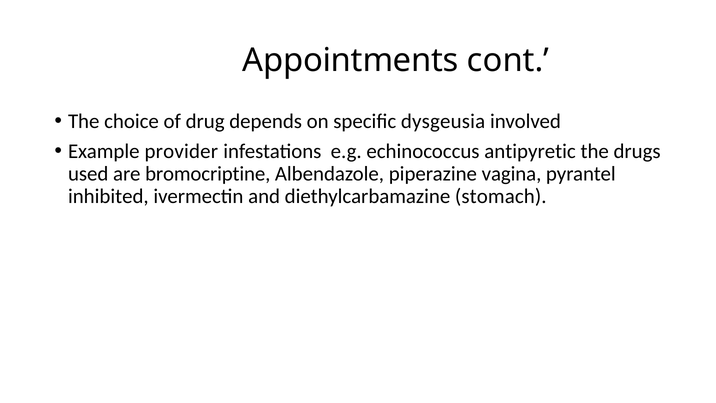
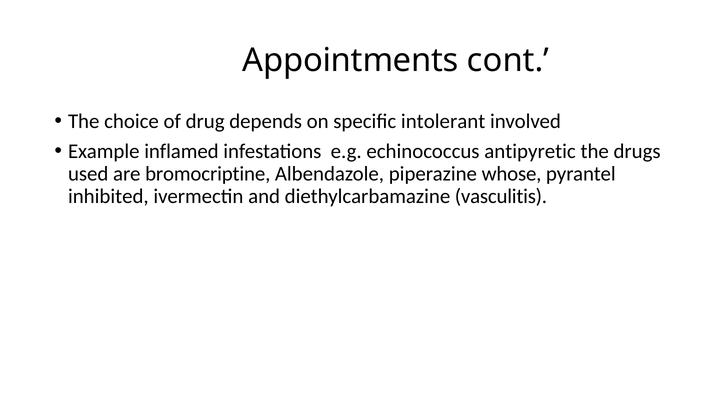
dysgeusia: dysgeusia -> intolerant
provider: provider -> inflamed
vagina: vagina -> whose
stomach: stomach -> vasculitis
